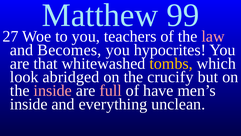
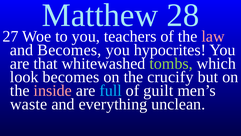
99: 99 -> 28
tombs colour: yellow -> light green
look abridged: abridged -> becomes
full colour: pink -> light blue
have: have -> guilt
inside at (29, 104): inside -> waste
